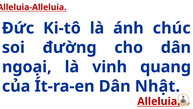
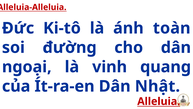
chúc: chúc -> toàn
